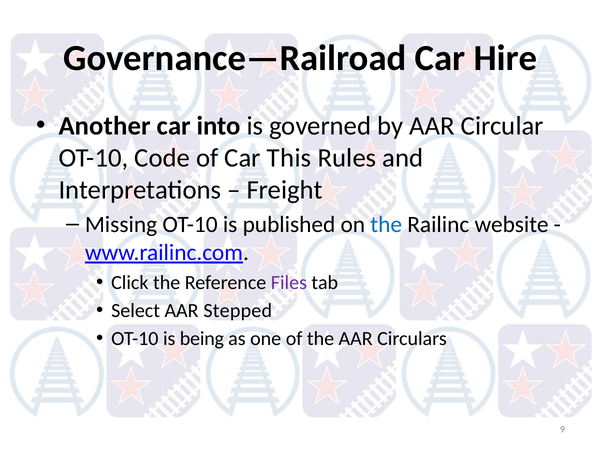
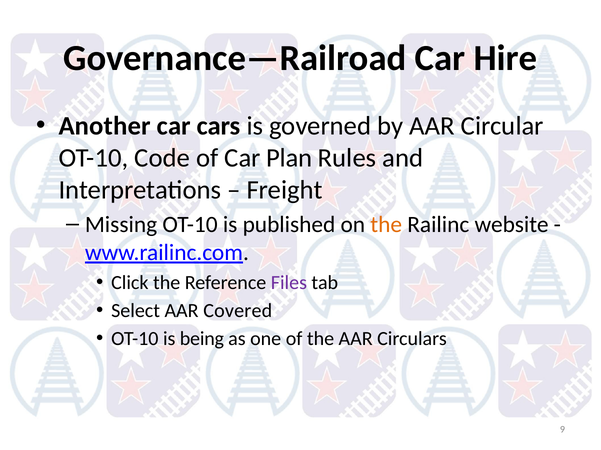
into: into -> cars
This: This -> Plan
the at (386, 225) colour: blue -> orange
Stepped: Stepped -> Covered
